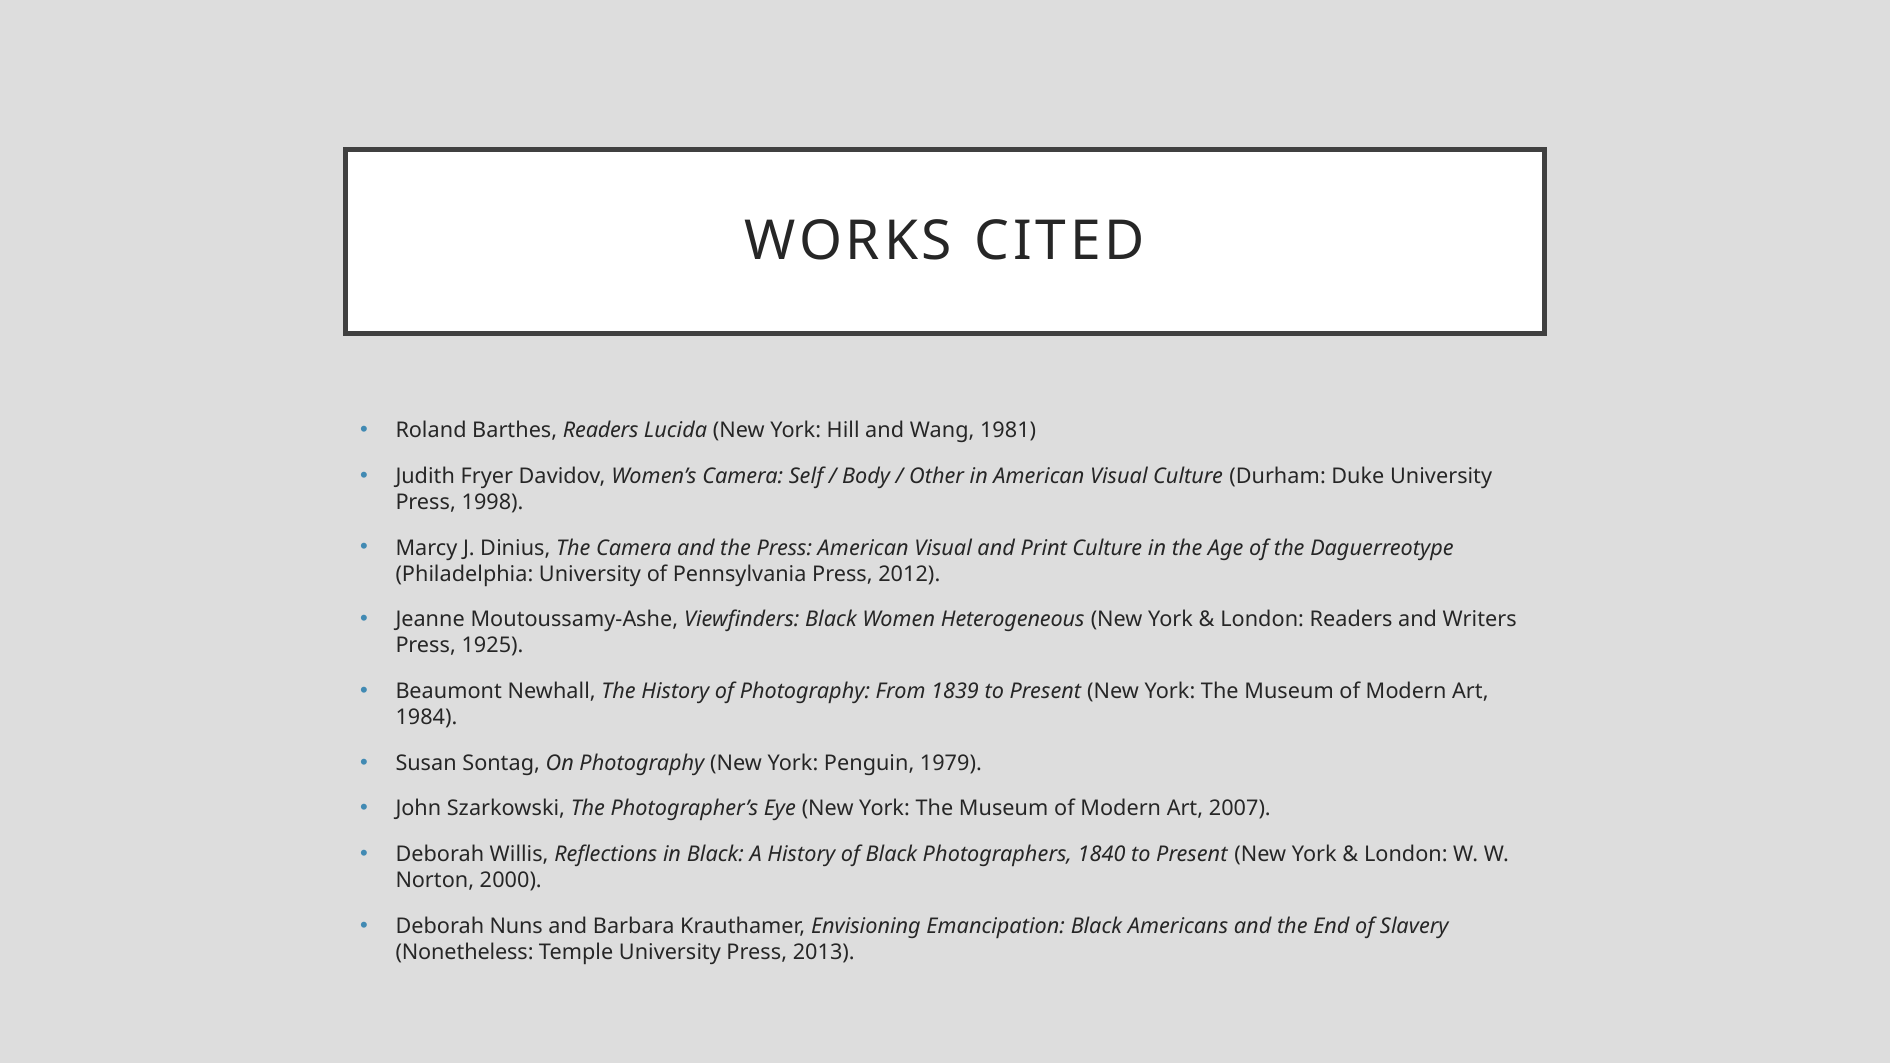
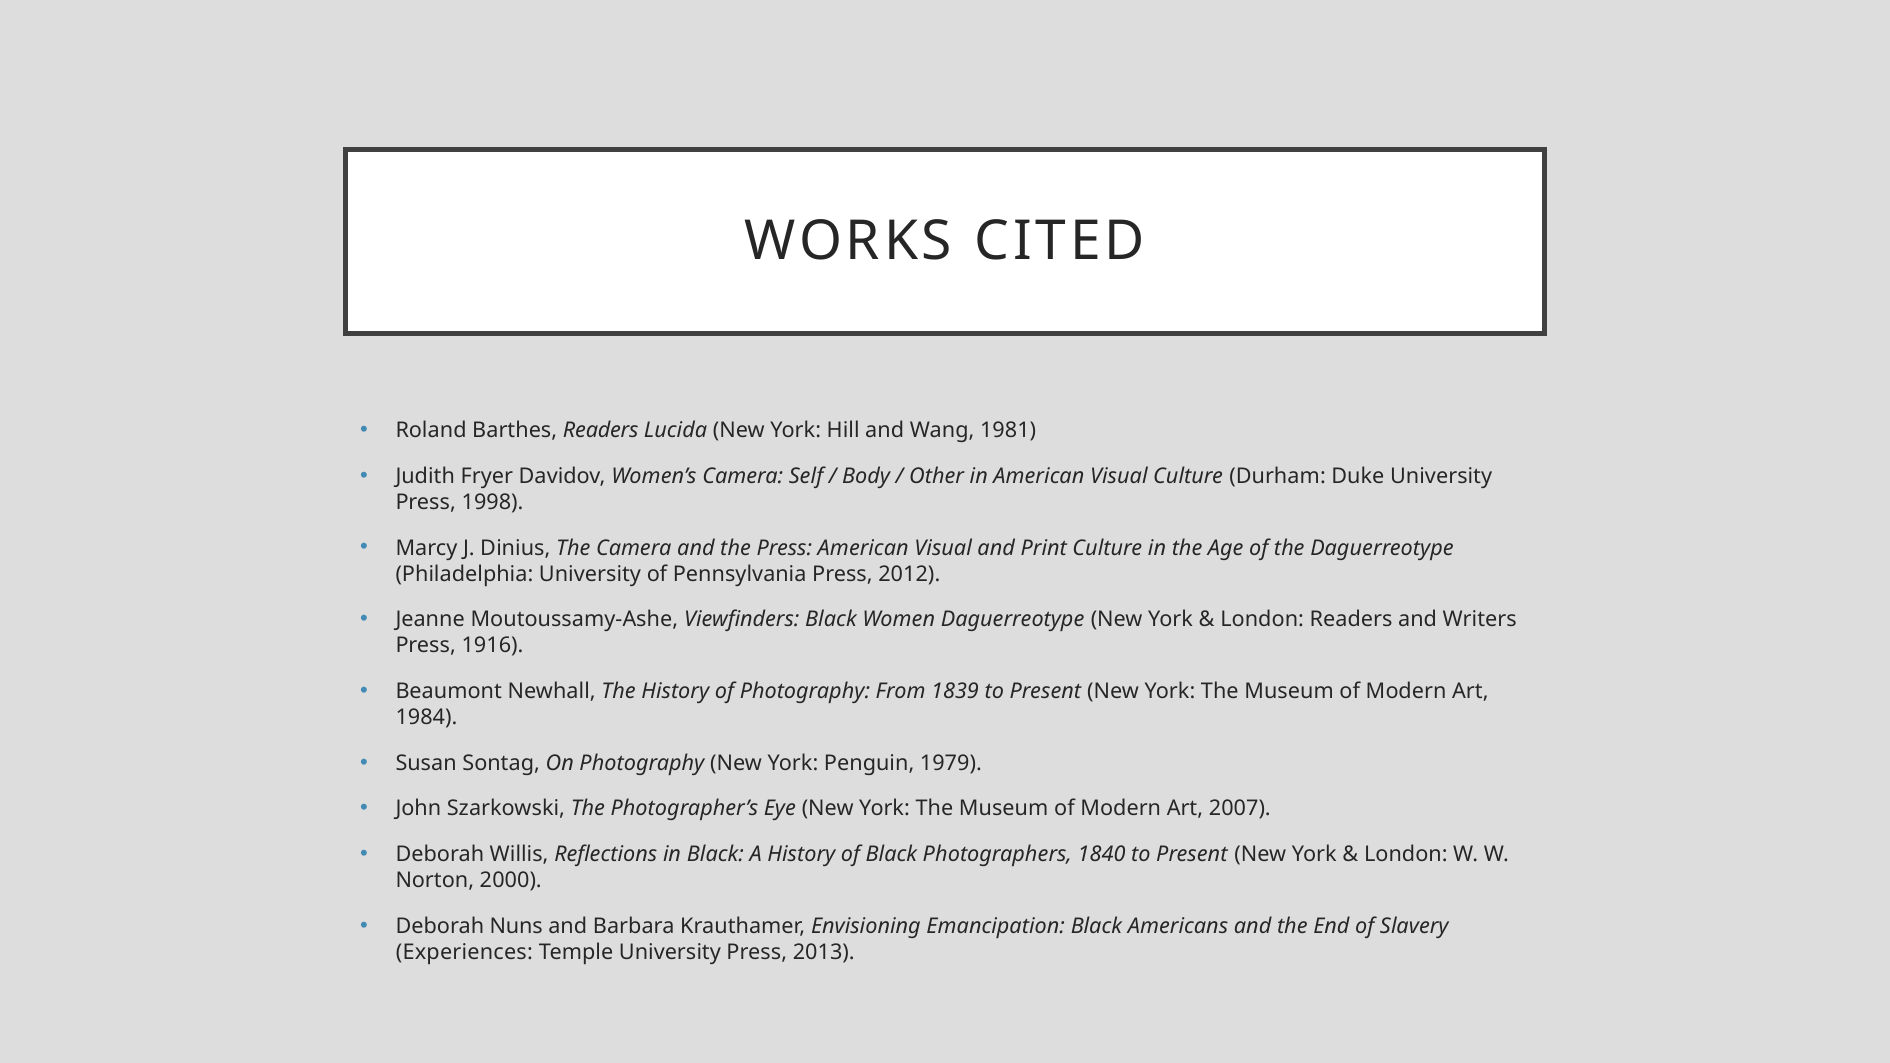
Women Heterogeneous: Heterogeneous -> Daguerreotype
1925: 1925 -> 1916
Nonetheless: Nonetheless -> Experiences
